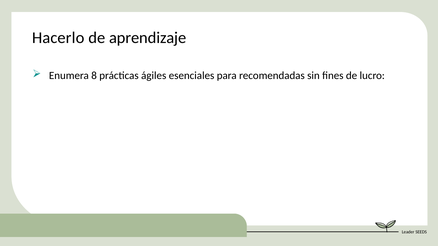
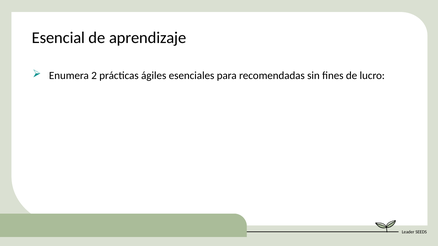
Hacerlo: Hacerlo -> Esencial
8: 8 -> 2
